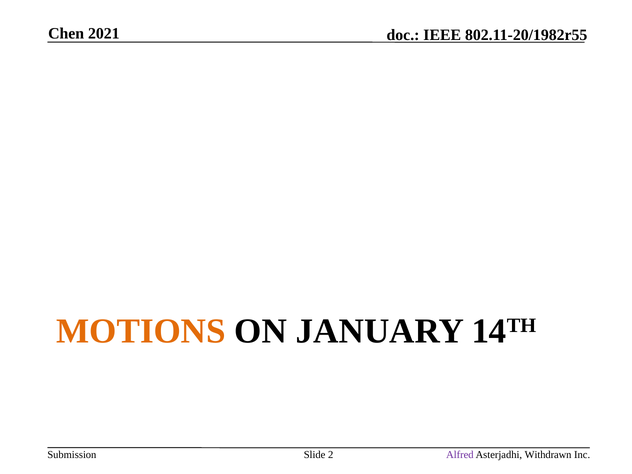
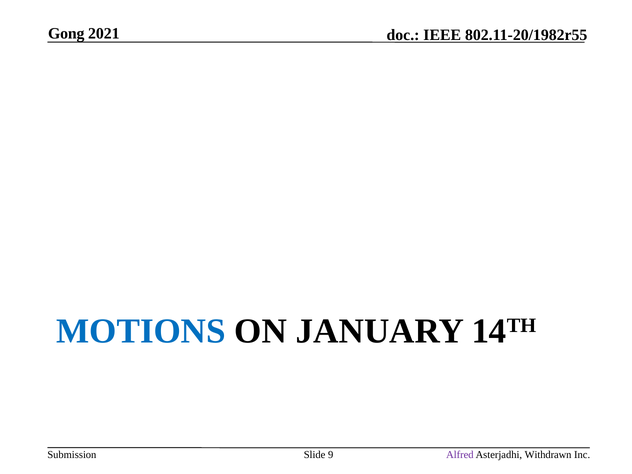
Chen: Chen -> Gong
MOTIONS colour: orange -> blue
2: 2 -> 9
